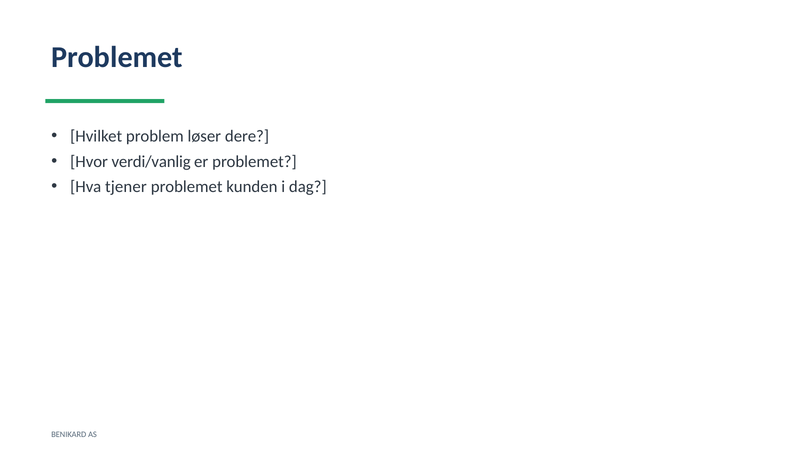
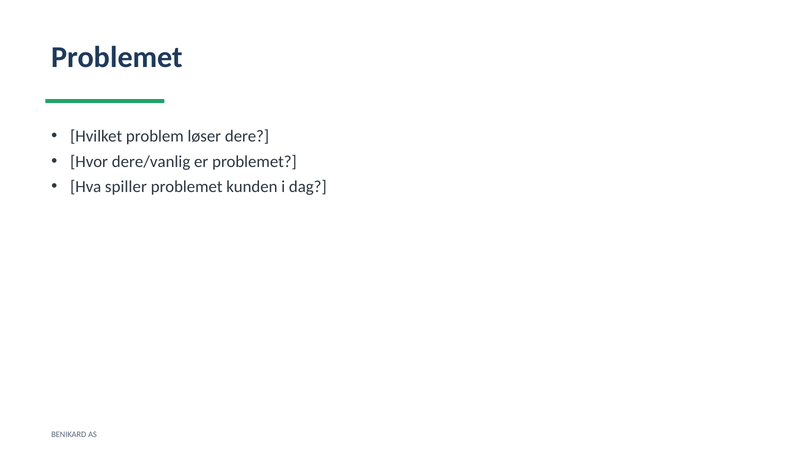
verdi/vanlig: verdi/vanlig -> dere/vanlig
tjener: tjener -> spiller
